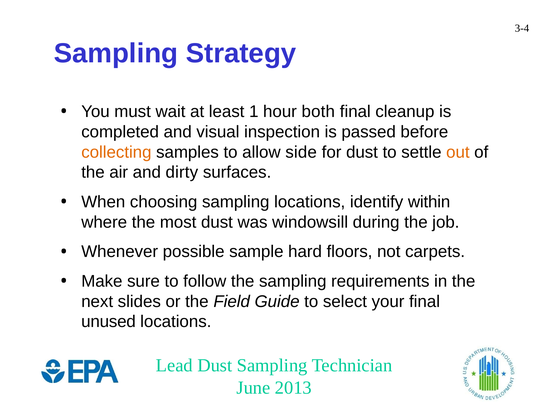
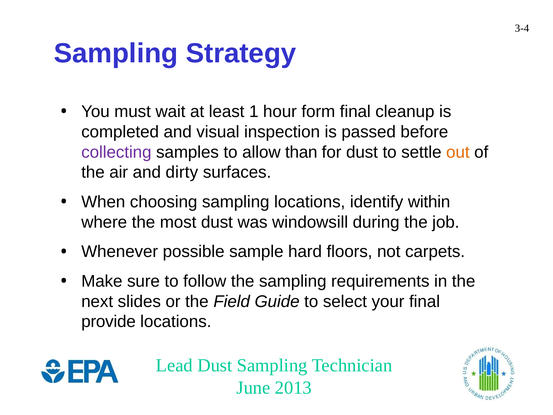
both: both -> form
collecting colour: orange -> purple
side: side -> than
unused: unused -> provide
